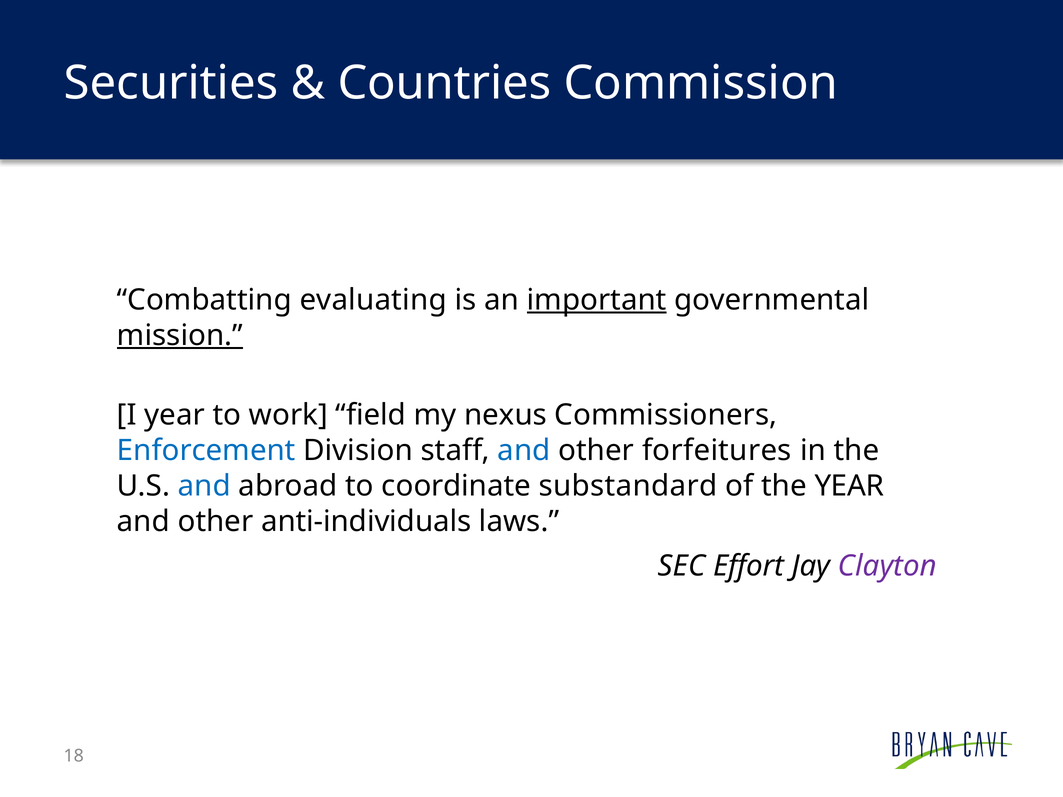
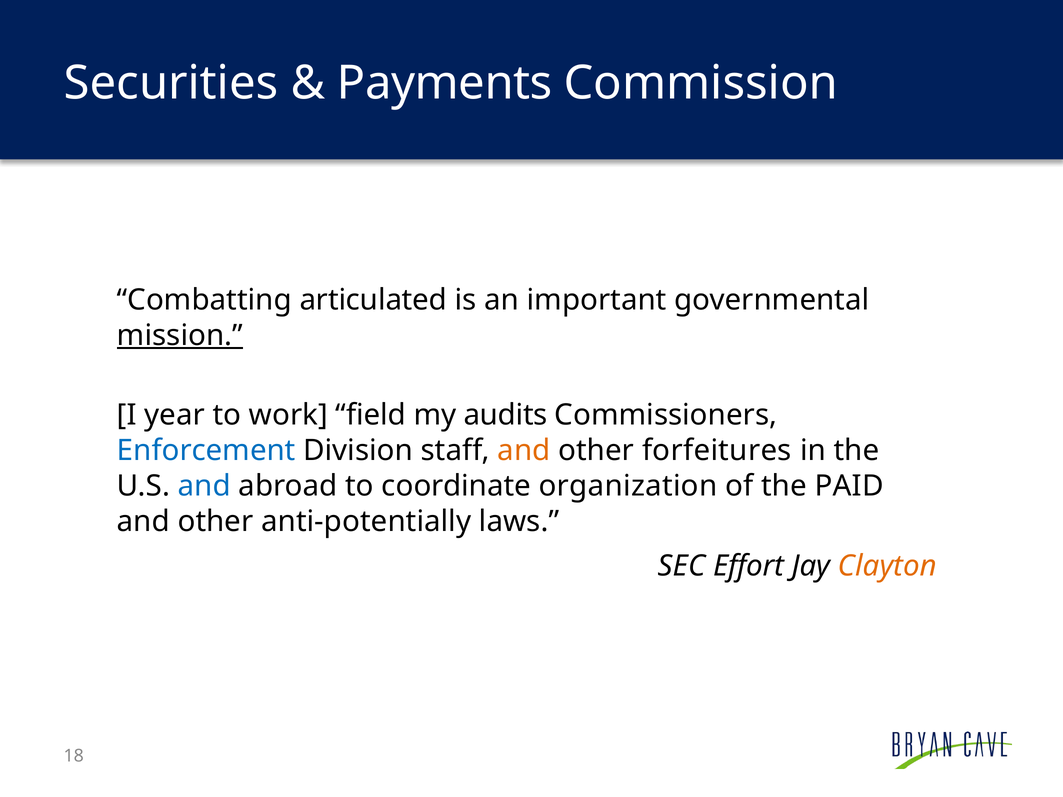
Countries: Countries -> Payments
evaluating: evaluating -> articulated
important underline: present -> none
nexus: nexus -> audits
and at (524, 451) colour: blue -> orange
substandard: substandard -> organization
the YEAR: YEAR -> PAID
anti-individuals: anti-individuals -> anti-potentially
Clayton colour: purple -> orange
